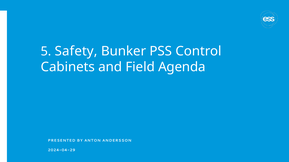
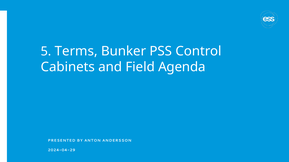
Safety: Safety -> Terms
